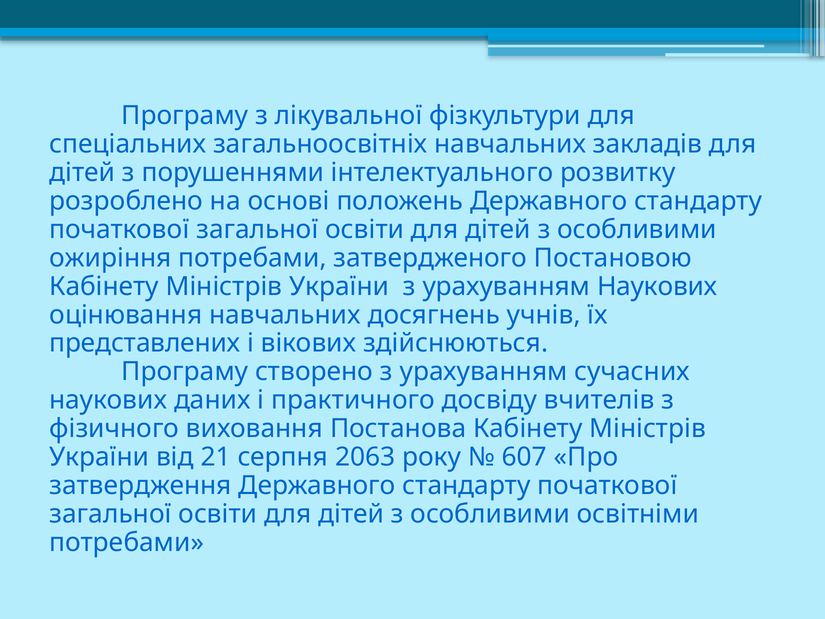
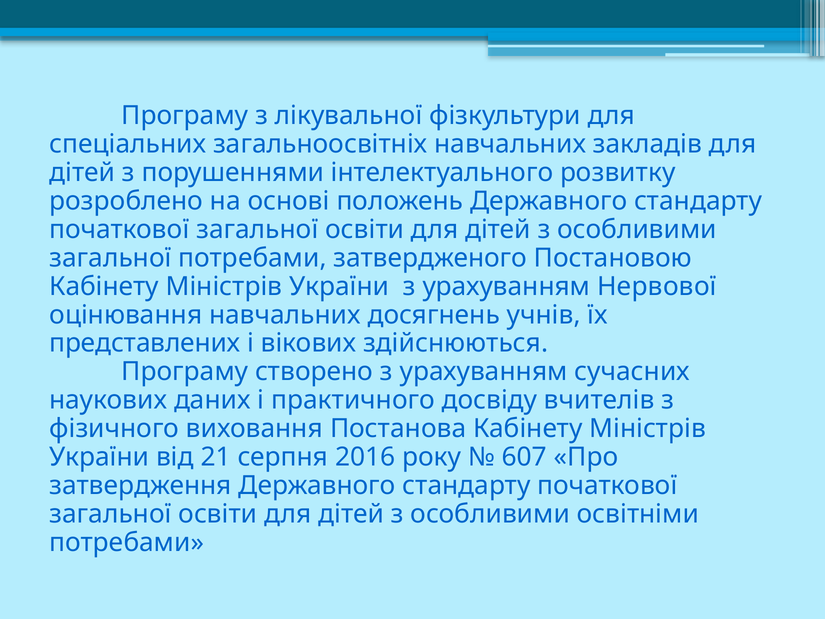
ожиріння at (110, 258): ожиріння -> загальної
урахуванням Наукових: Наукових -> Нервової
2063: 2063 -> 2016
